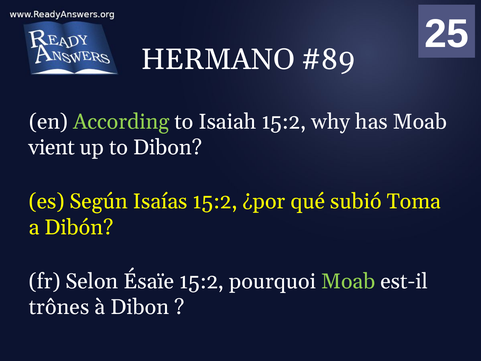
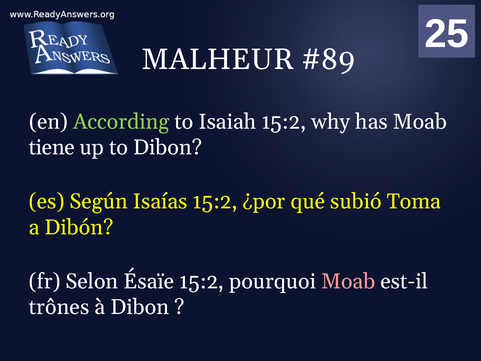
HERMANO: HERMANO -> MALHEUR
vient: vient -> tiene
Moab at (348, 281) colour: light green -> pink
